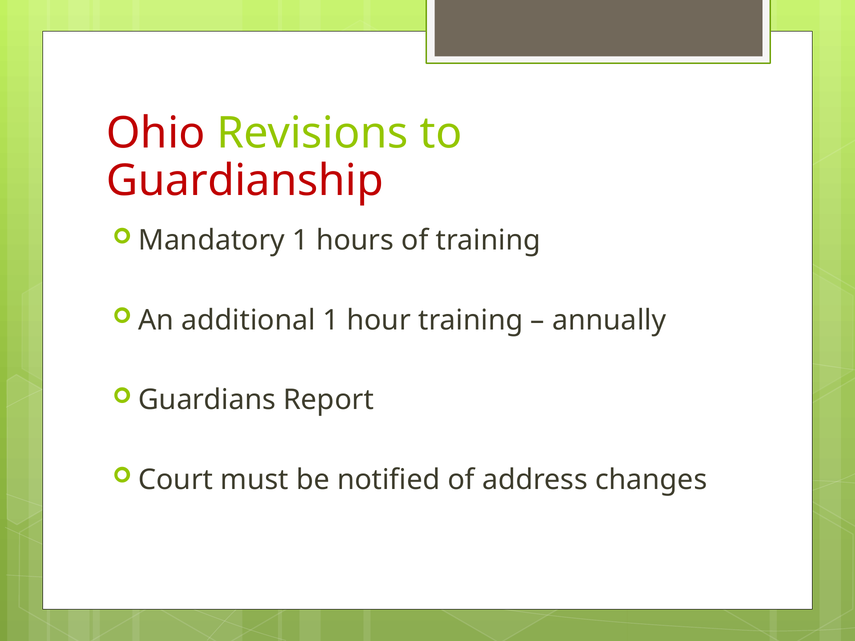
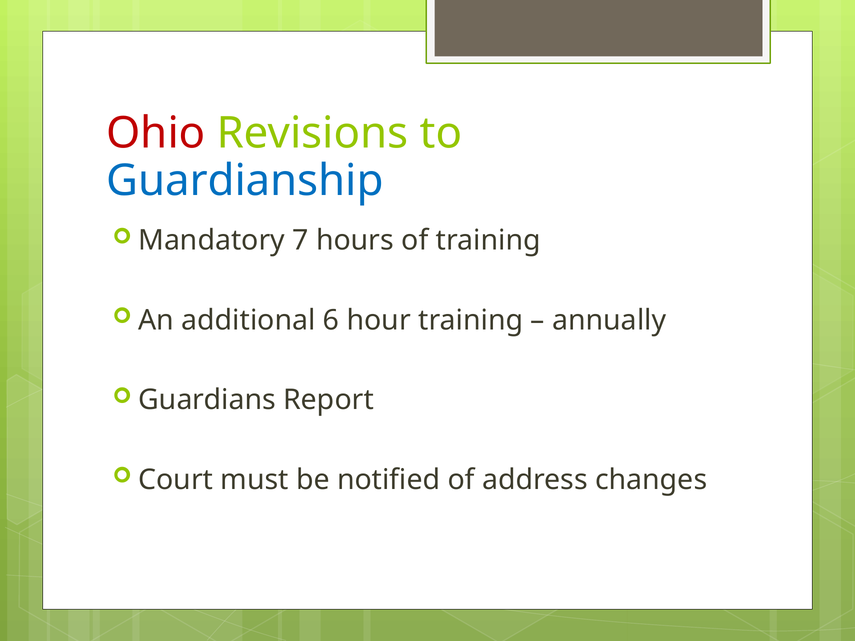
Guardianship colour: red -> blue
Mandatory 1: 1 -> 7
additional 1: 1 -> 6
